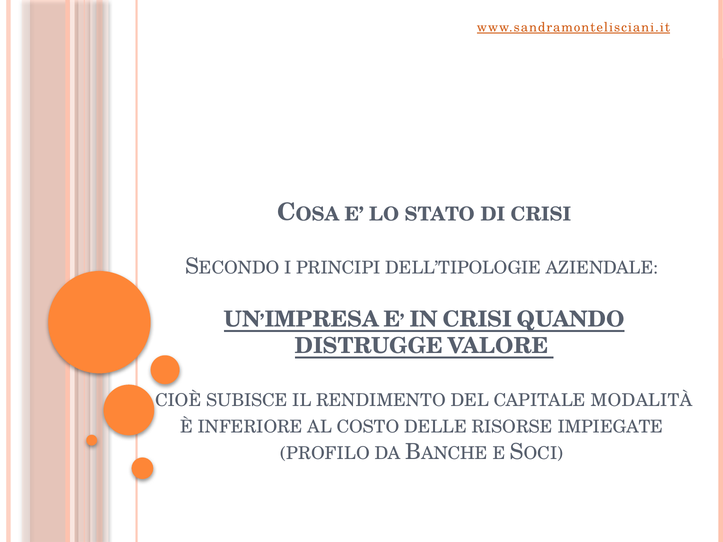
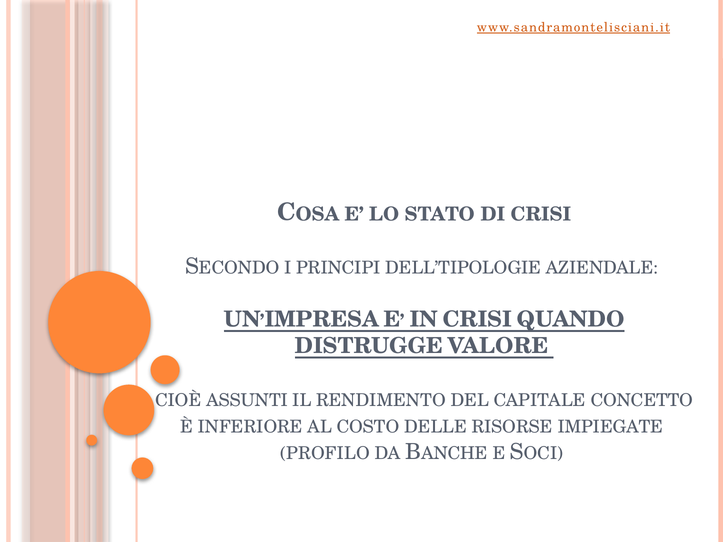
SUBISCE: SUBISCE -> ASSUNTI
MODALITÀ: MODALITÀ -> CONCETTO
